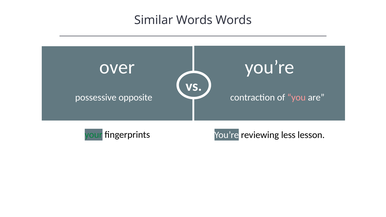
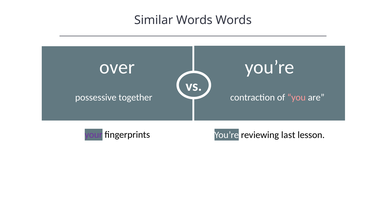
opposite: opposite -> together
your colour: green -> purple
less: less -> last
